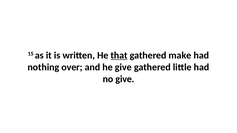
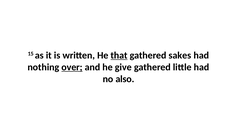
make: make -> sakes
over underline: none -> present
no give: give -> also
